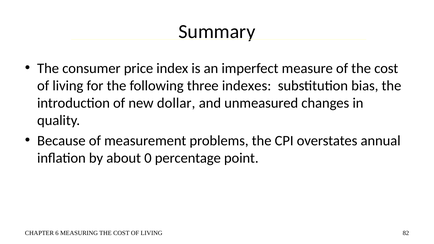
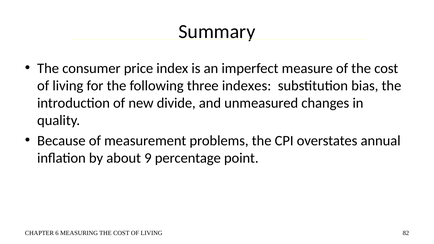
dollar: dollar -> divide
0: 0 -> 9
